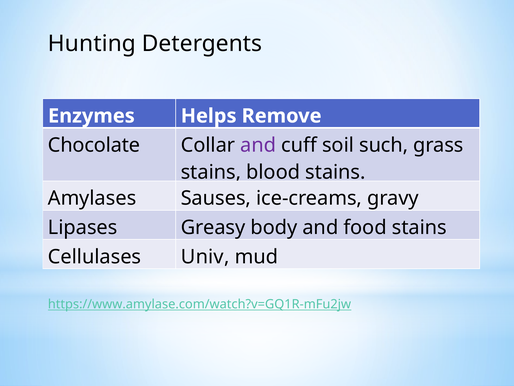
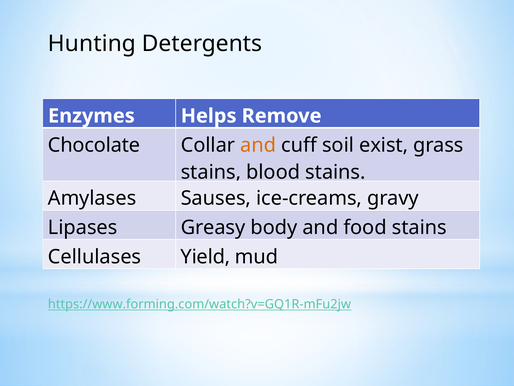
and at (258, 145) colour: purple -> orange
such: such -> exist
Univ: Univ -> Yield
https://www.amylase.com/watch?v=GQ1R-mFu2jw: https://www.amylase.com/watch?v=GQ1R-mFu2jw -> https://www.forming.com/watch?v=GQ1R-mFu2jw
